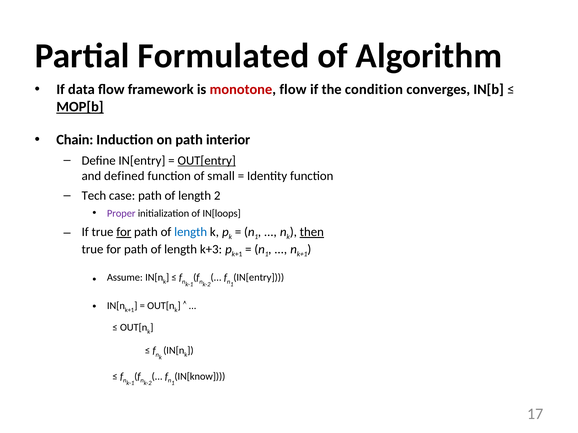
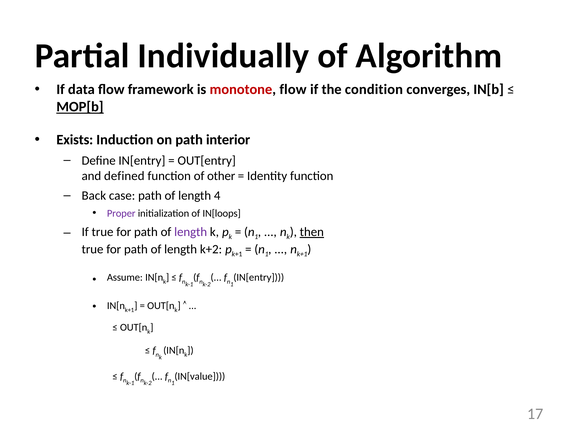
Formulated: Formulated -> Individually
Chain: Chain -> Exists
OUT[entry underline: present -> none
small: small -> other
Tech: Tech -> Back
2: 2 -> 4
for at (124, 232) underline: present -> none
length at (191, 232) colour: blue -> purple
k+3: k+3 -> k+2
IN[know: IN[know -> IN[value
